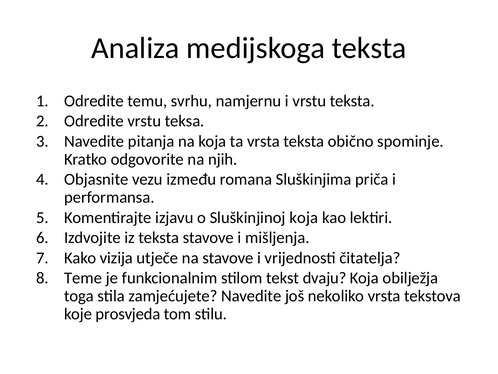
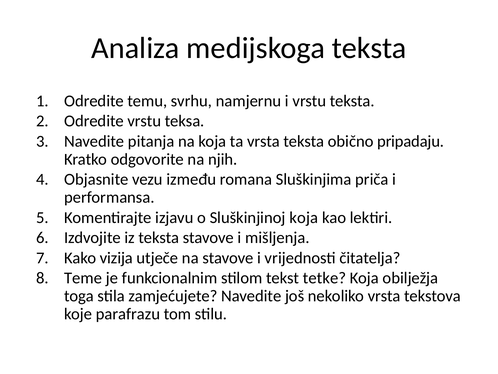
spominje: spominje -> pripadaju
dvaju: dvaju -> tetke
prosvjeda: prosvjeda -> parafrazu
